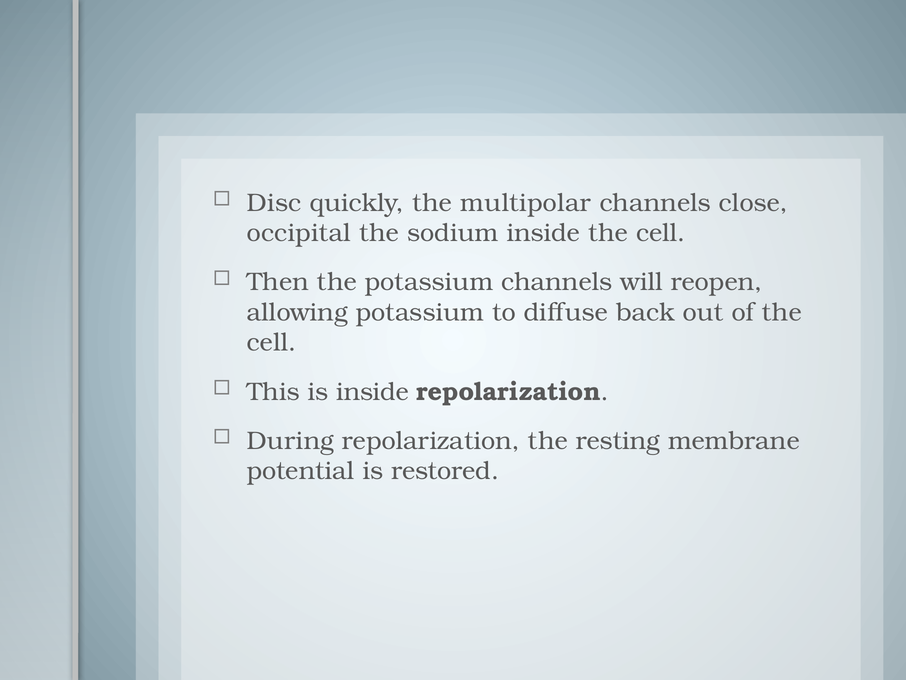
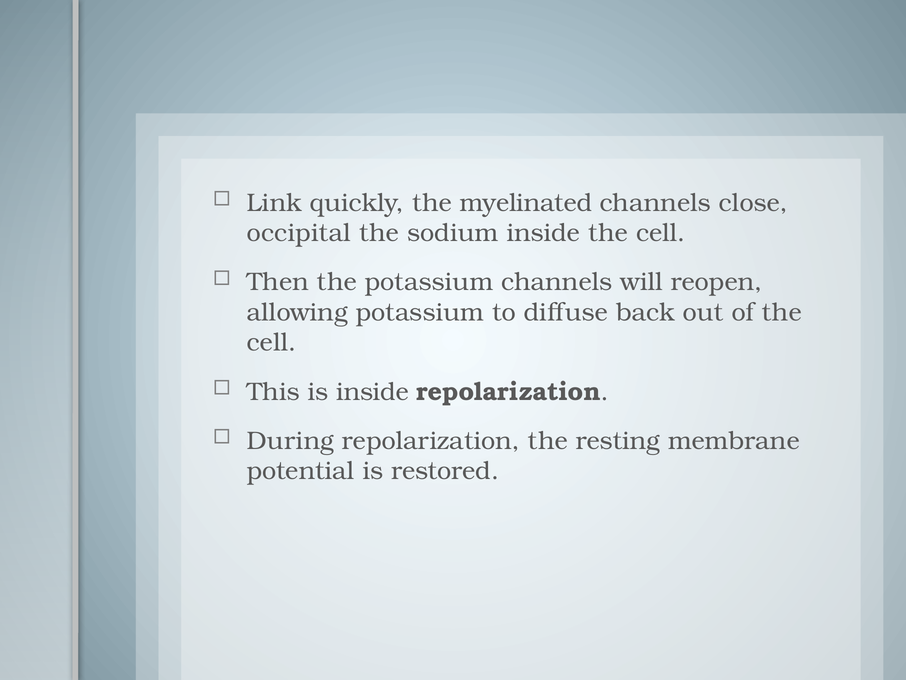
Disc: Disc -> Link
multipolar: multipolar -> myelinated
